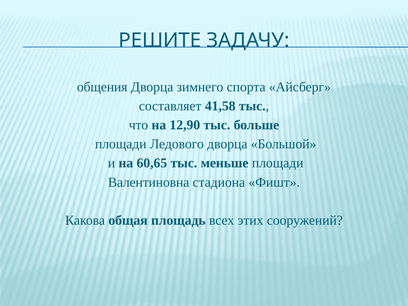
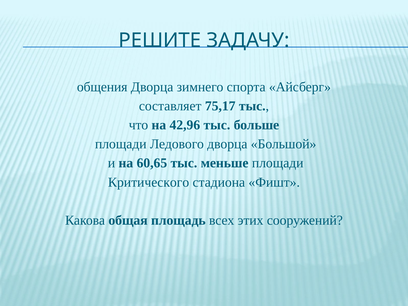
41,58: 41,58 -> 75,17
12,90: 12,90 -> 42,96
Валентиновна: Валентиновна -> Критического
